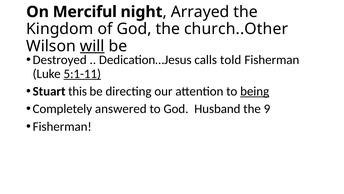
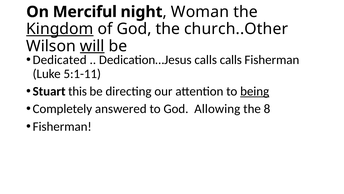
Arrayed: Arrayed -> Woman
Kingdom underline: none -> present
Destroyed: Destroyed -> Dedicated
calls told: told -> calls
5:1-11 underline: present -> none
Husband: Husband -> Allowing
9: 9 -> 8
